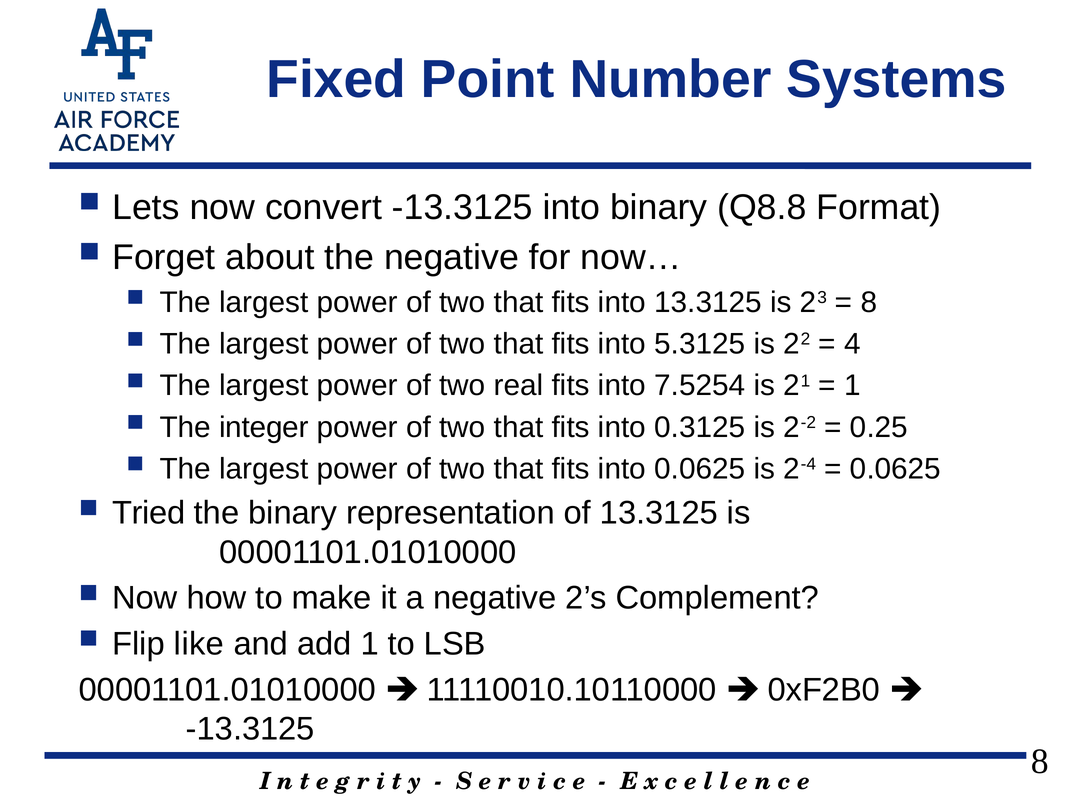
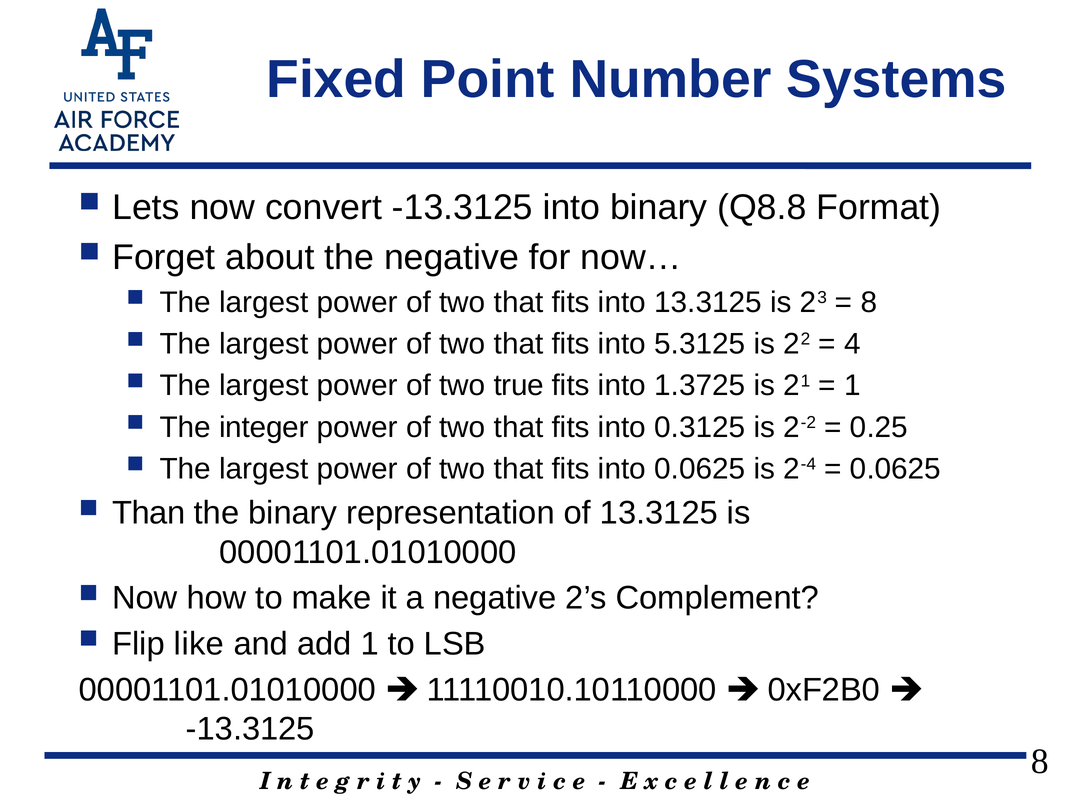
real: real -> true
7.5254: 7.5254 -> 1.3725
Tried: Tried -> Than
